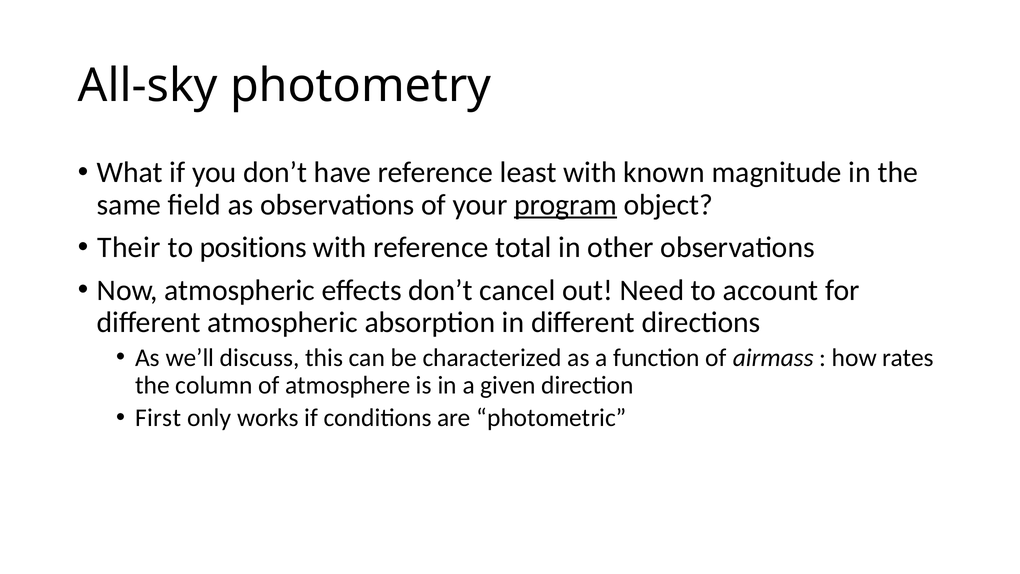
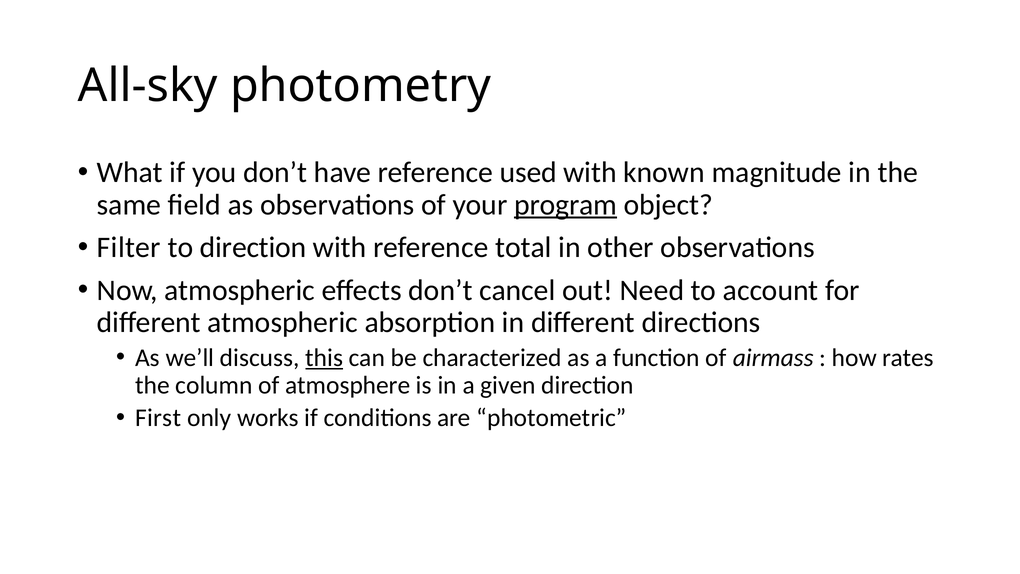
least: least -> used
Their: Their -> Filter
to positions: positions -> direction
this underline: none -> present
